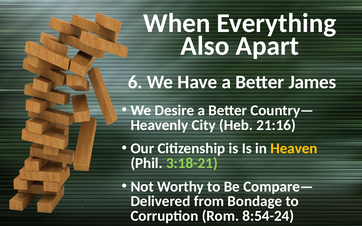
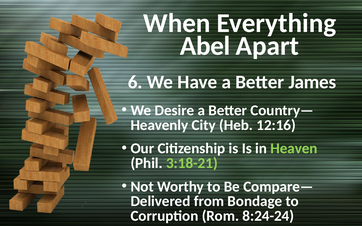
Also: Also -> Abel
21:16: 21:16 -> 12:16
Heaven colour: yellow -> light green
8:54-24: 8:54-24 -> 8:24-24
